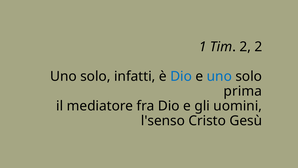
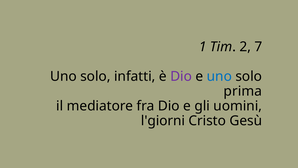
2 2: 2 -> 7
Dio at (181, 76) colour: blue -> purple
l'senso: l'senso -> l'giorni
